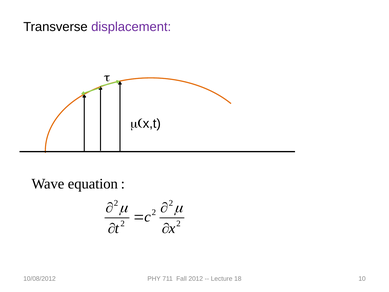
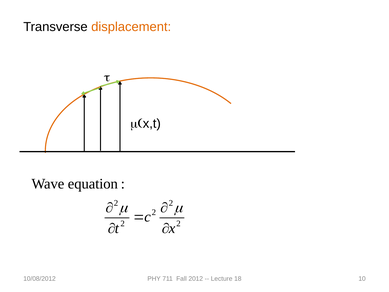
displacement colour: purple -> orange
